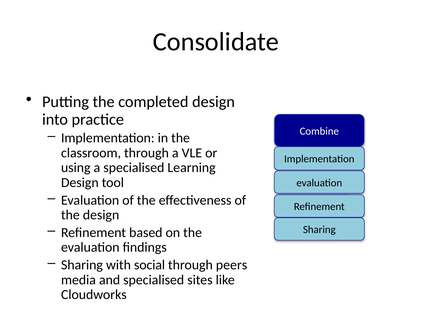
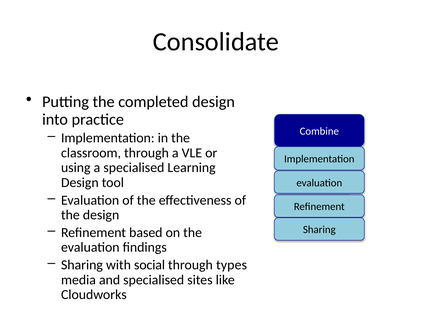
peers: peers -> types
